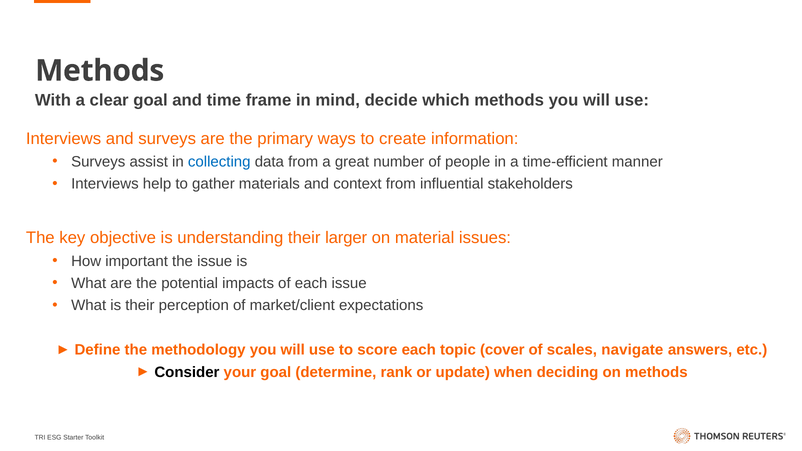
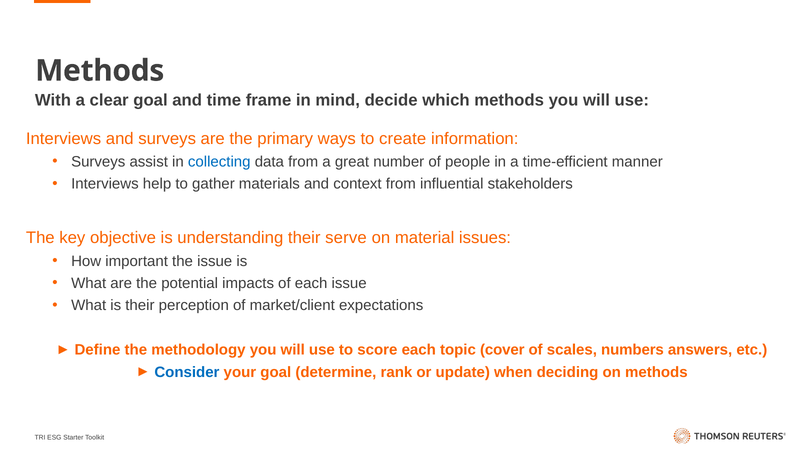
larger: larger -> serve
navigate: navigate -> numbers
Consider colour: black -> blue
